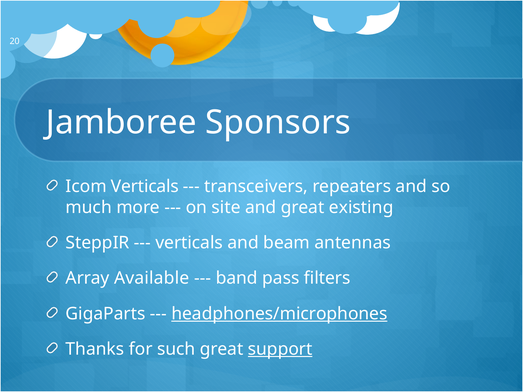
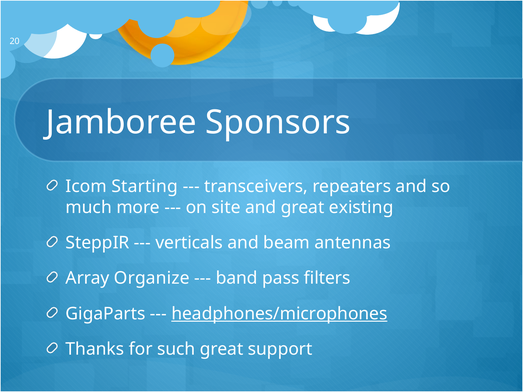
Icom Verticals: Verticals -> Starting
Available: Available -> Organize
support underline: present -> none
